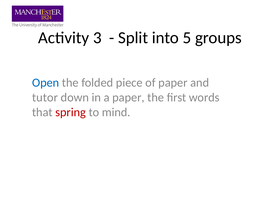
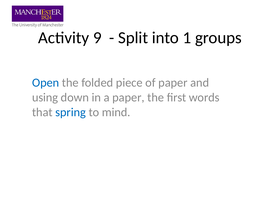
3: 3 -> 9
5: 5 -> 1
tutor: tutor -> using
spring colour: red -> blue
